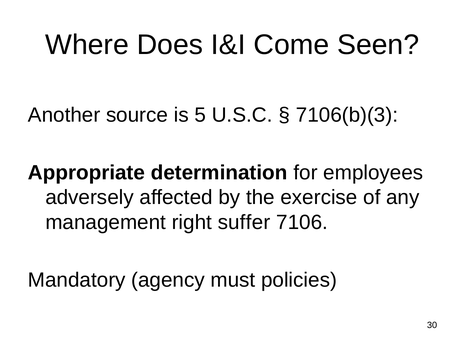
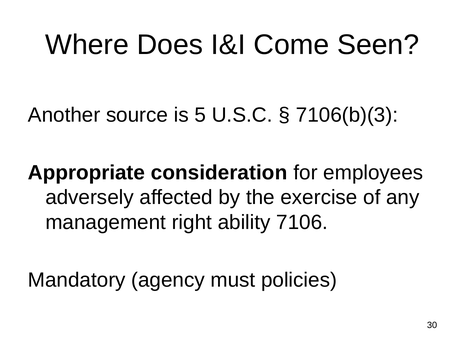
determination: determination -> consideration
suffer: suffer -> ability
